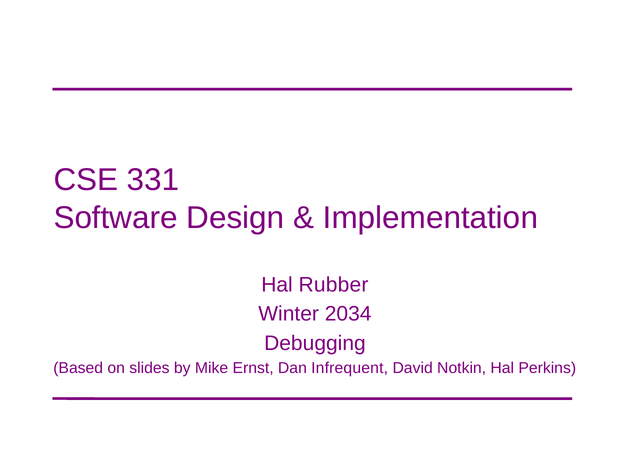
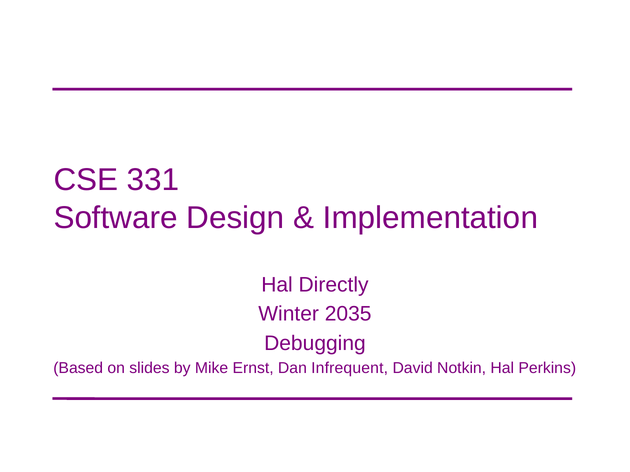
Rubber: Rubber -> Directly
2034: 2034 -> 2035
